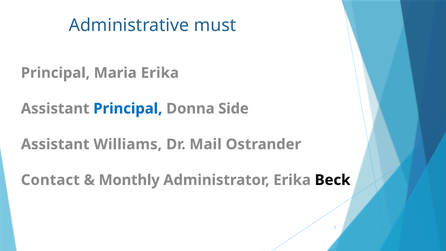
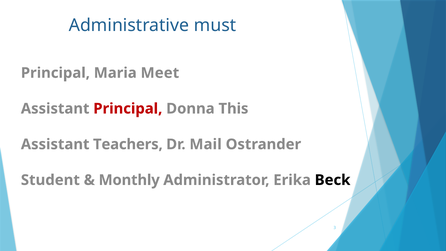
Maria Erika: Erika -> Meet
Principal at (128, 109) colour: blue -> red
Side: Side -> This
Williams: Williams -> Teachers
Contact: Contact -> Student
